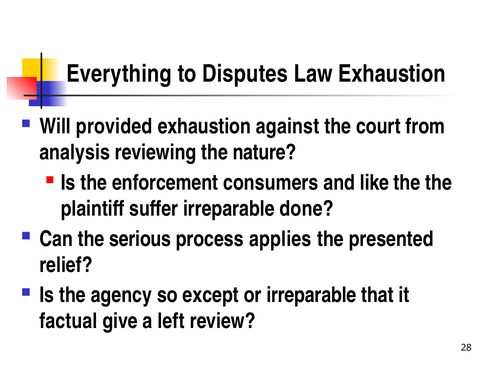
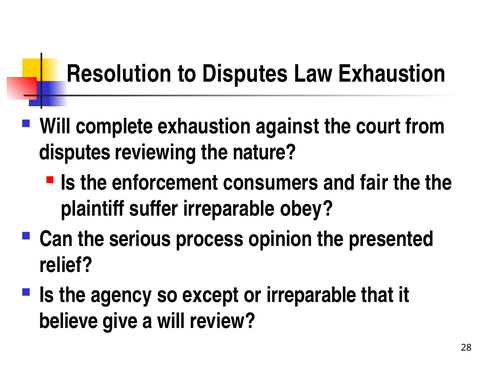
Everything: Everything -> Resolution
provided: provided -> complete
analysis at (75, 152): analysis -> disputes
like: like -> fair
done: done -> obey
applies: applies -> opinion
factual: factual -> believe
a left: left -> will
